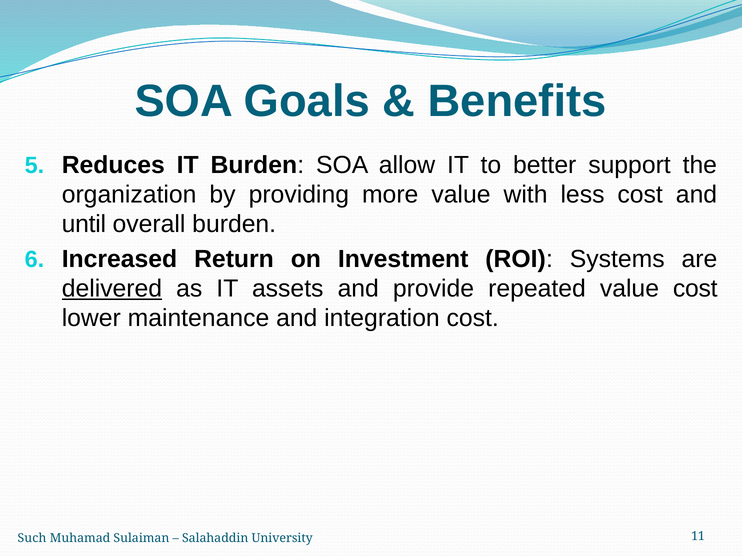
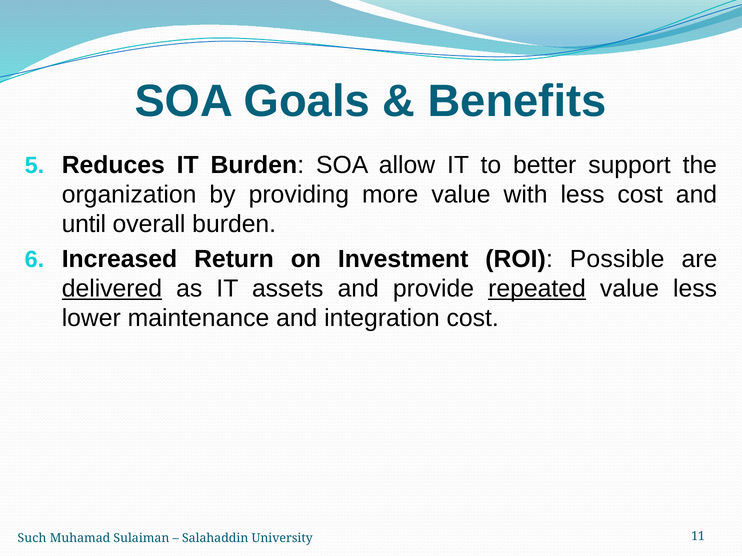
Systems: Systems -> Possible
repeated underline: none -> present
value cost: cost -> less
